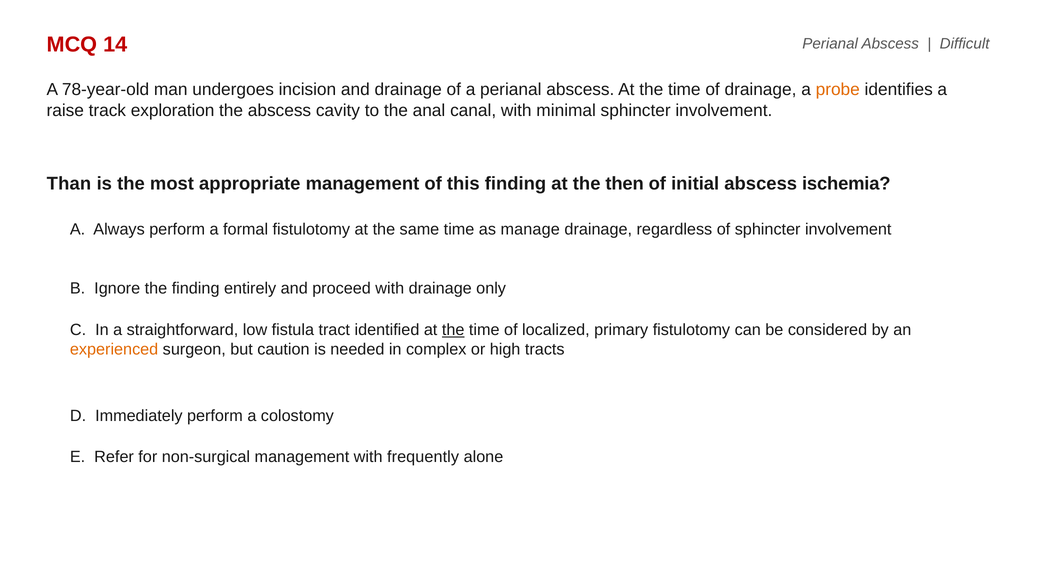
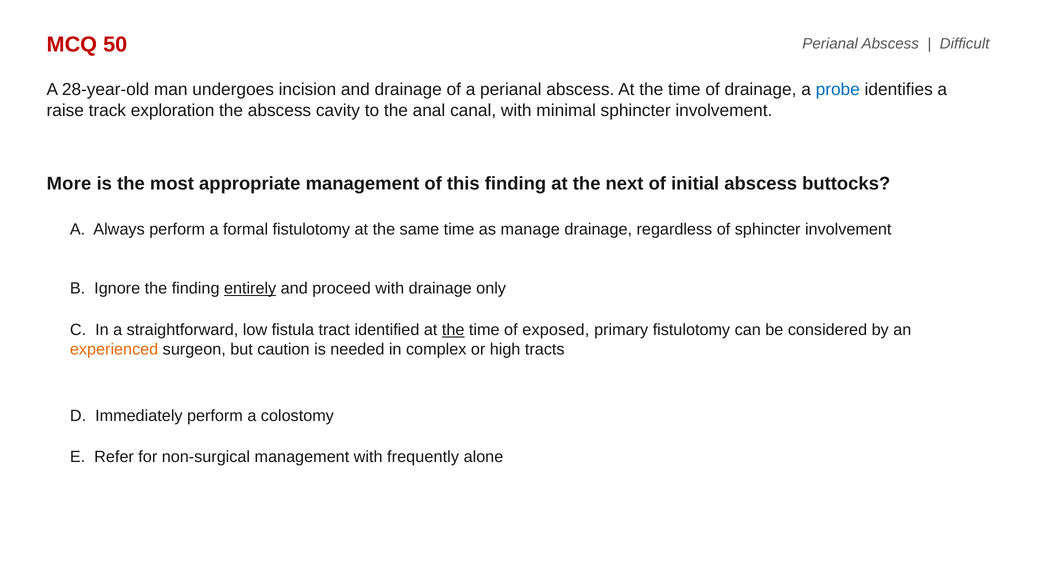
14: 14 -> 50
78-year-old: 78-year-old -> 28-year-old
probe colour: orange -> blue
Than: Than -> More
then: then -> next
ischemia: ischemia -> buttocks
entirely underline: none -> present
localized: localized -> exposed
